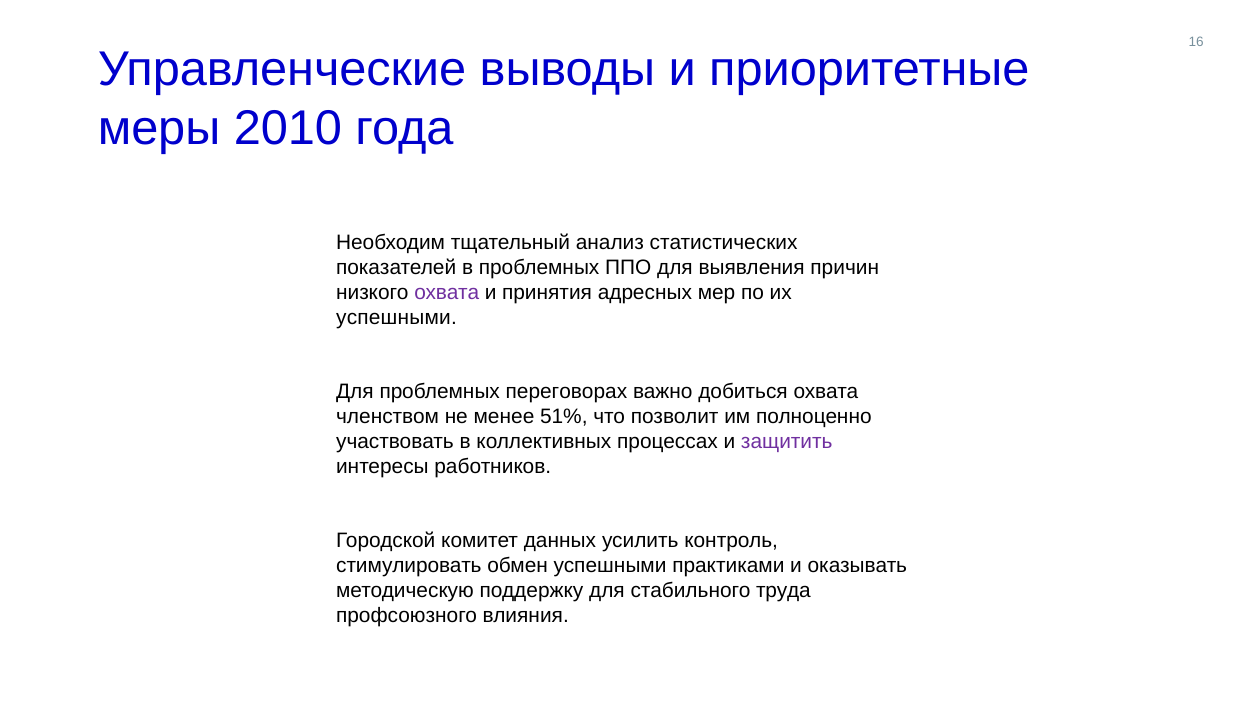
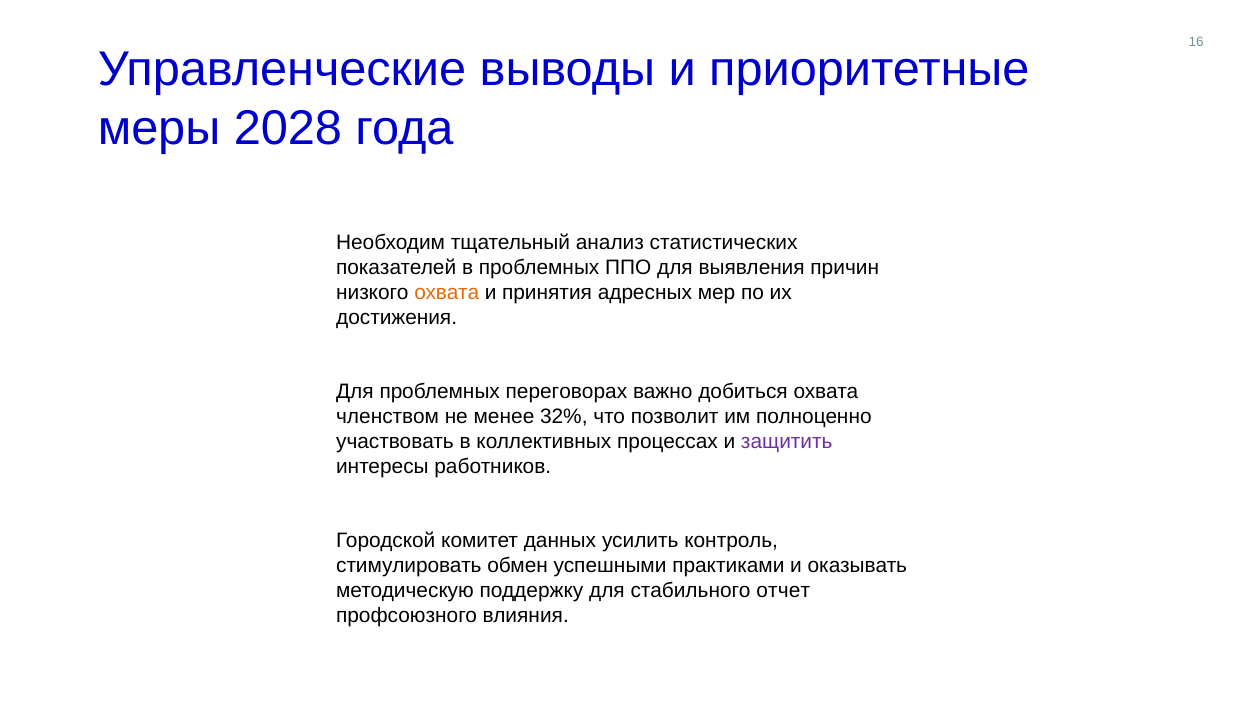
2010: 2010 -> 2028
охвата at (447, 292) colour: purple -> orange
успешными at (396, 317): успешными -> достижения
51%: 51% -> 32%
труда: труда -> отчет
